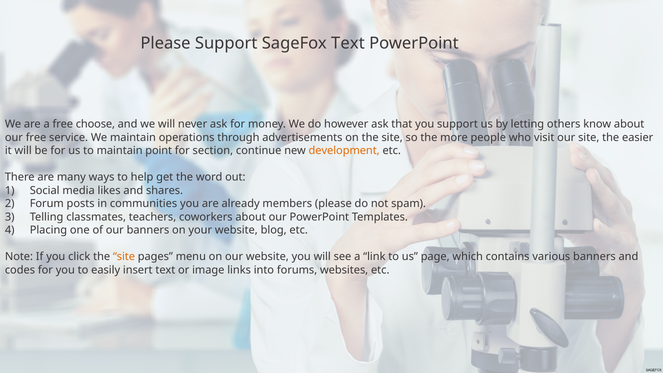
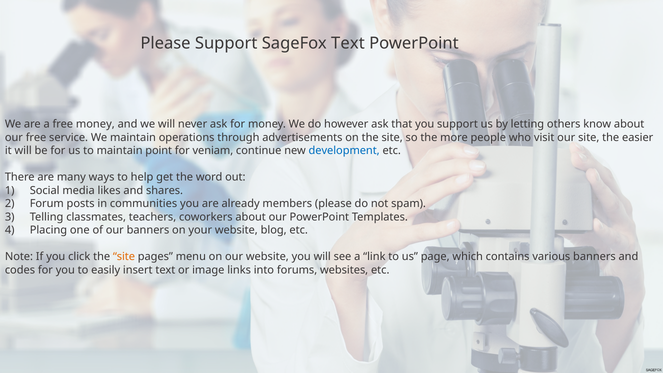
free choose: choose -> money
section: section -> veniam
development colour: orange -> blue
